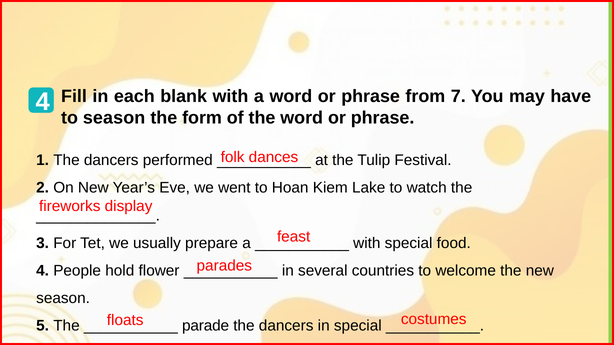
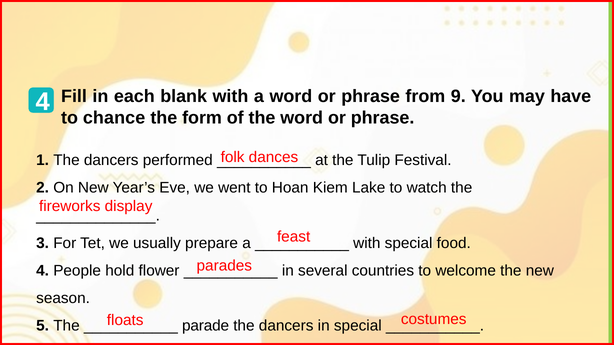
7: 7 -> 9
to season: season -> chance
